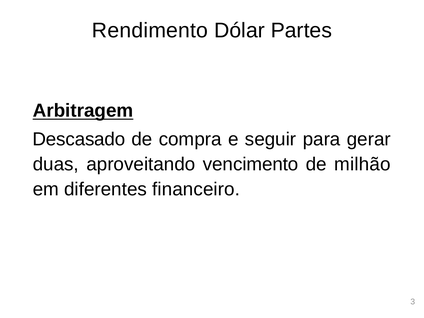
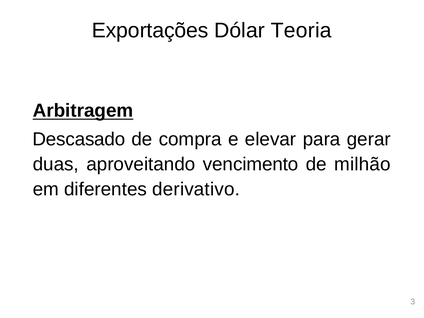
Rendimento: Rendimento -> Exportações
Partes: Partes -> Teoria
seguir: seguir -> elevar
financeiro: financeiro -> derivativo
